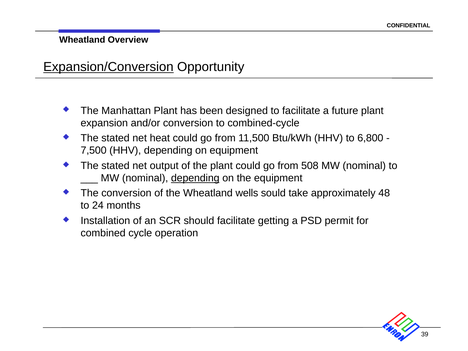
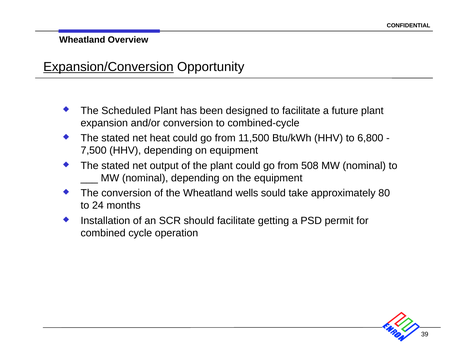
Manhattan: Manhattan -> Scheduled
depending at (195, 178) underline: present -> none
48: 48 -> 80
